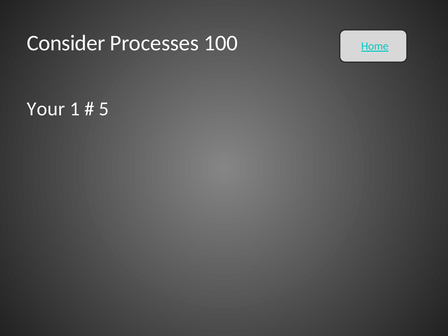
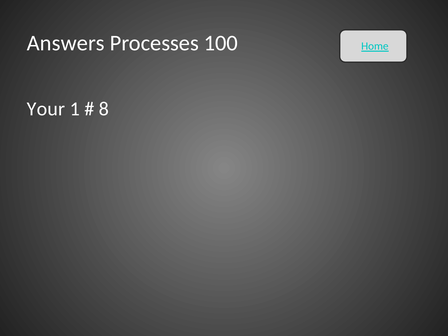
Consider: Consider -> Answers
5: 5 -> 8
